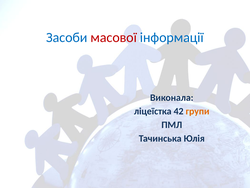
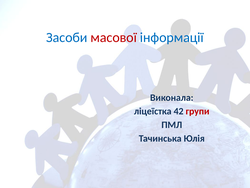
групи colour: orange -> red
